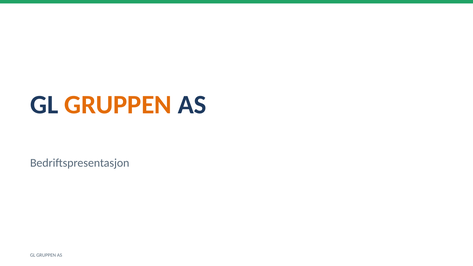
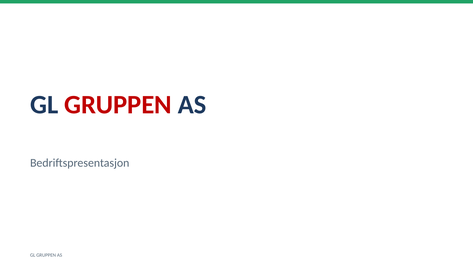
GRUPPEN at (118, 105) colour: orange -> red
